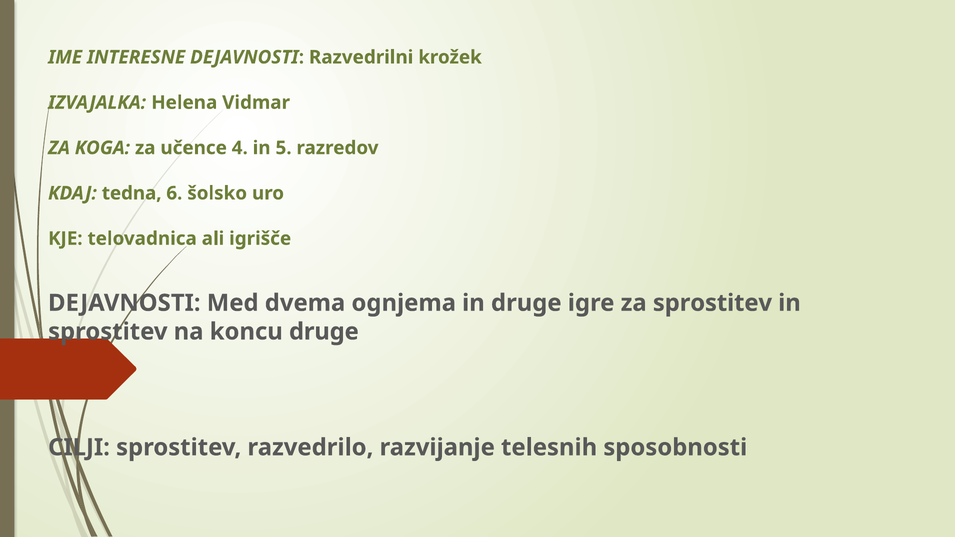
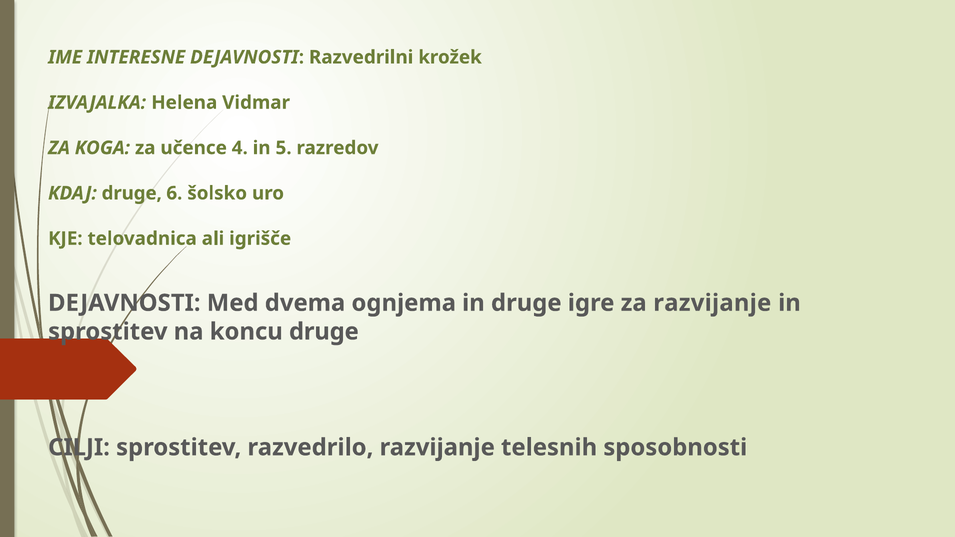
KDAJ tedna: tedna -> druge
za sprostitev: sprostitev -> razvijanje
